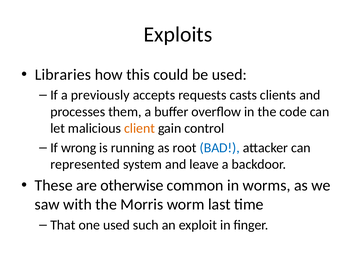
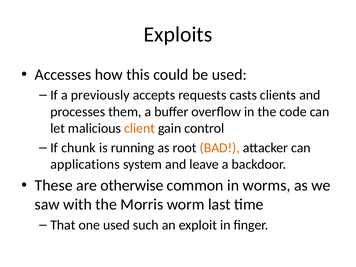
Libraries: Libraries -> Accesses
wrong: wrong -> chunk
BAD colour: blue -> orange
represented: represented -> applications
